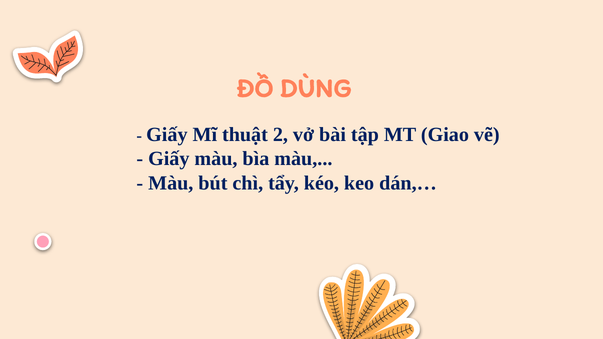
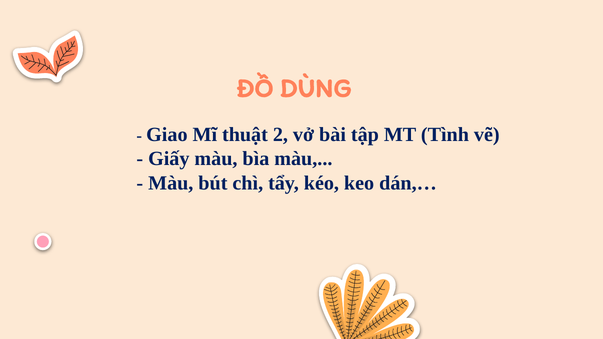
Giấy at (167, 135): Giấy -> Giao
Giao: Giao -> Tình
